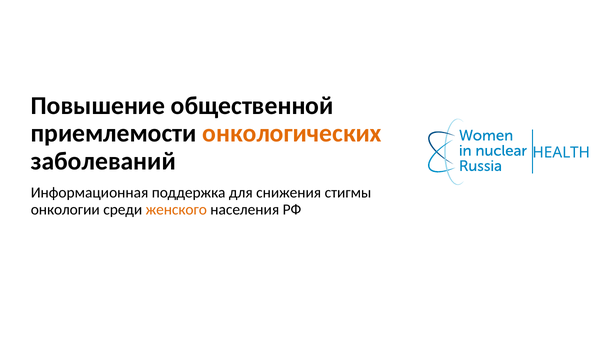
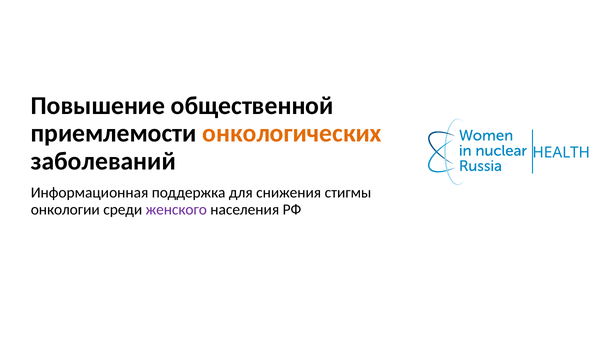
женского colour: orange -> purple
